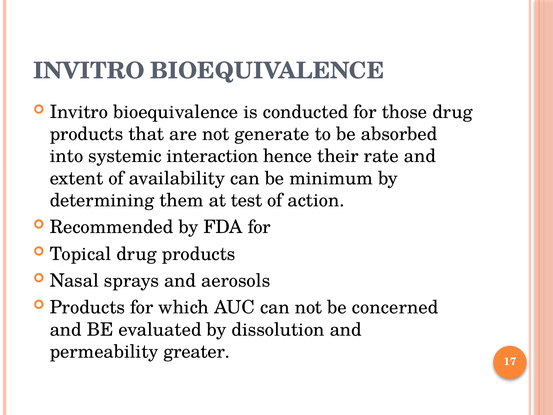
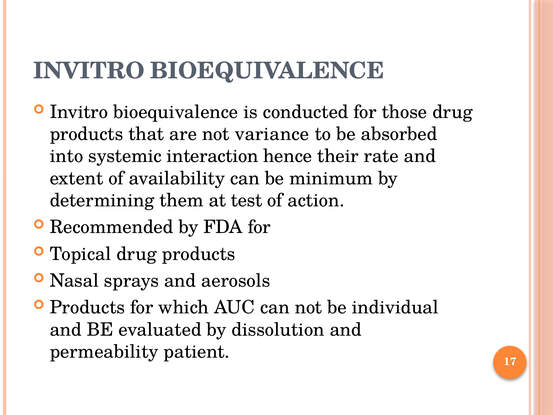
generate: generate -> variance
concerned: concerned -> individual
greater: greater -> patient
